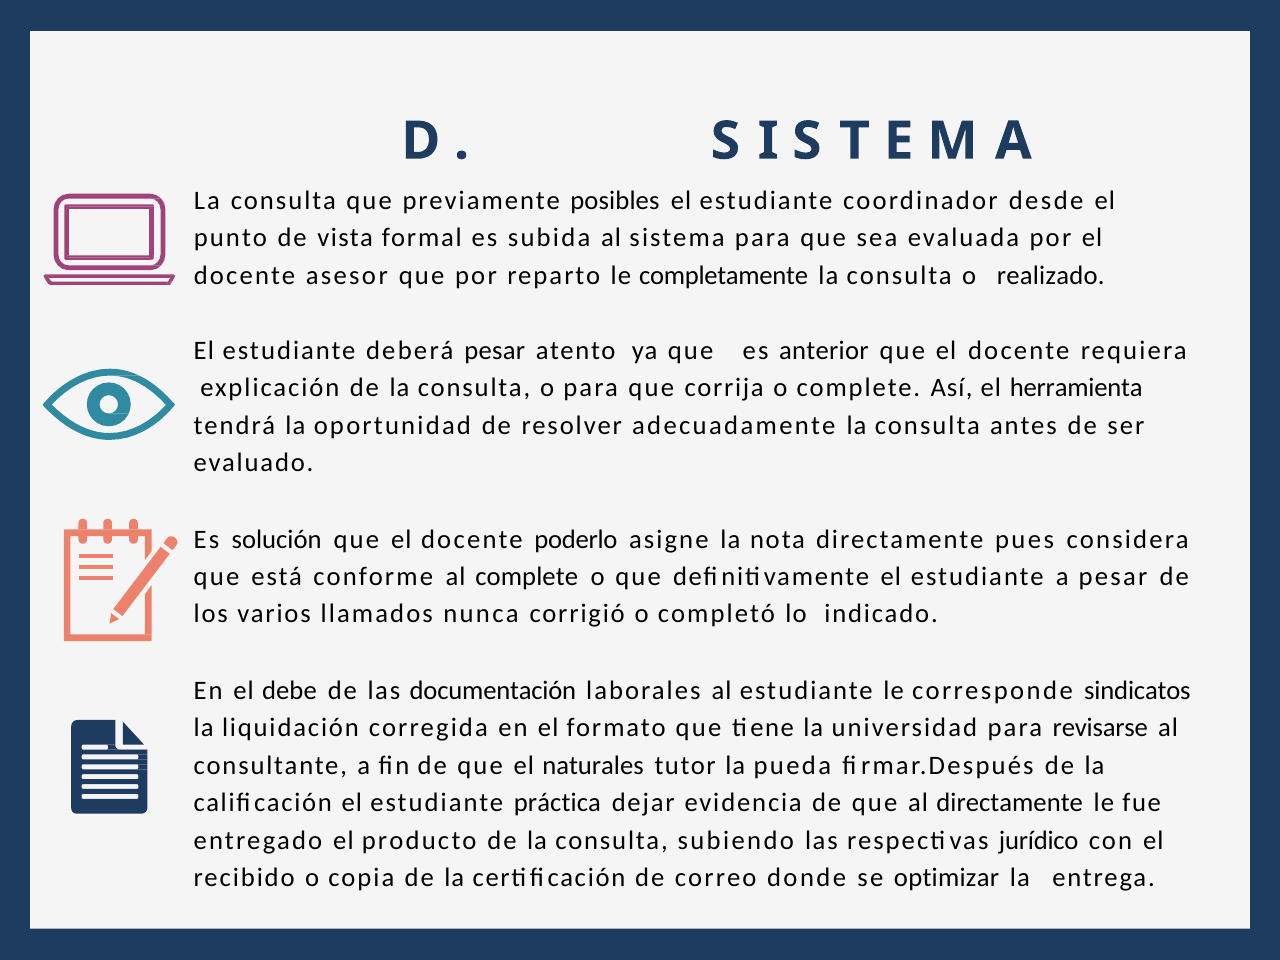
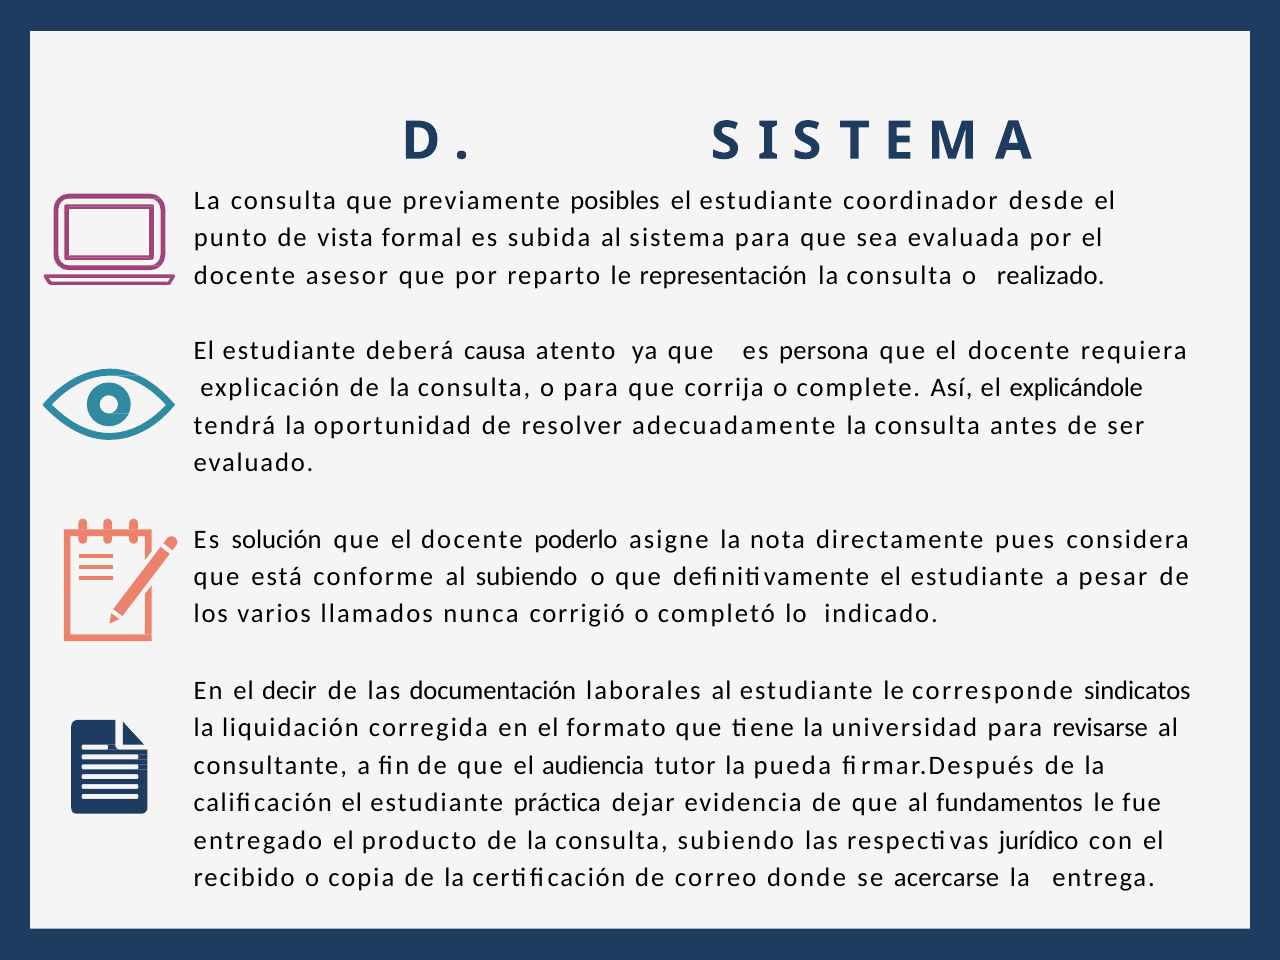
completamente: completamente -> representación
deberá pesar: pesar -> causa
anterior: anterior -> persona
herramienta: herramienta -> explicándole
al complete: complete -> subiendo
debe: debe -> decir
naturales: naturales -> audiencia
al directamente: directamente -> fundamentos
optimizar: optimizar -> acercarse
